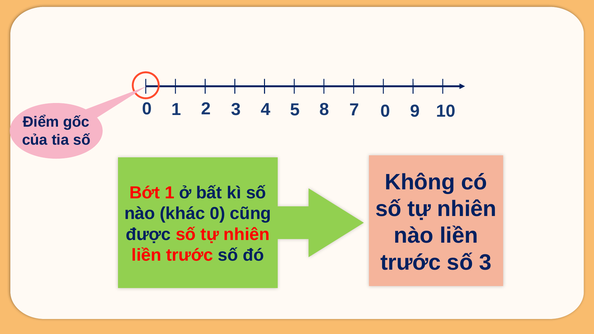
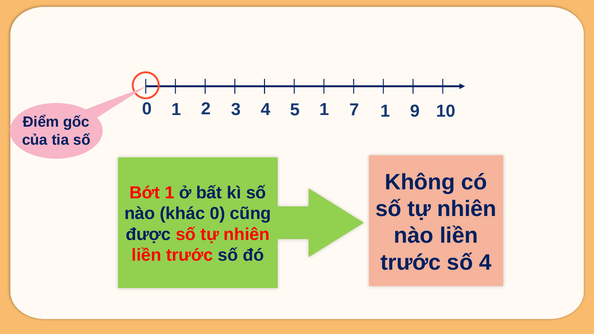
5 8: 8 -> 1
7 0: 0 -> 1
số 3: 3 -> 4
